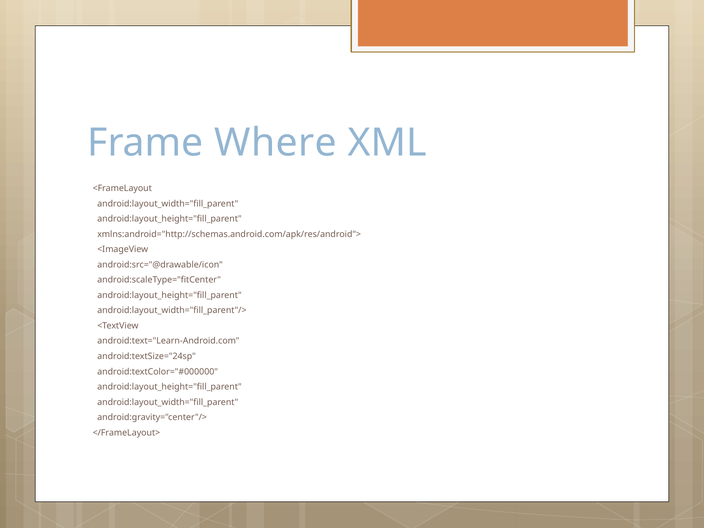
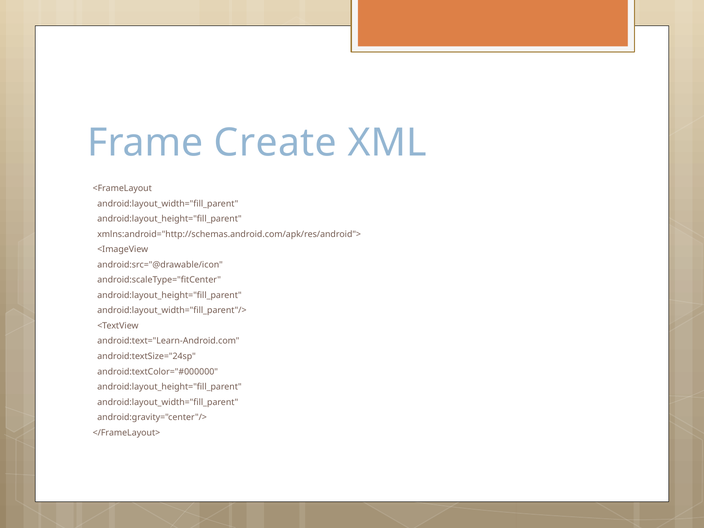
Where: Where -> Create
